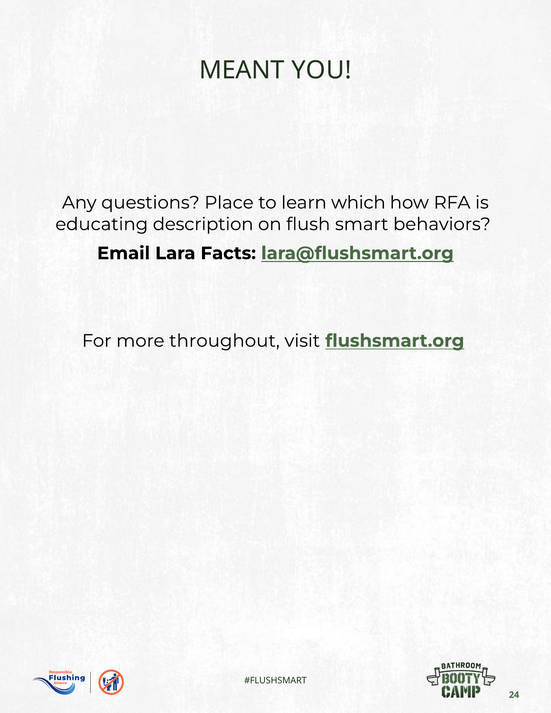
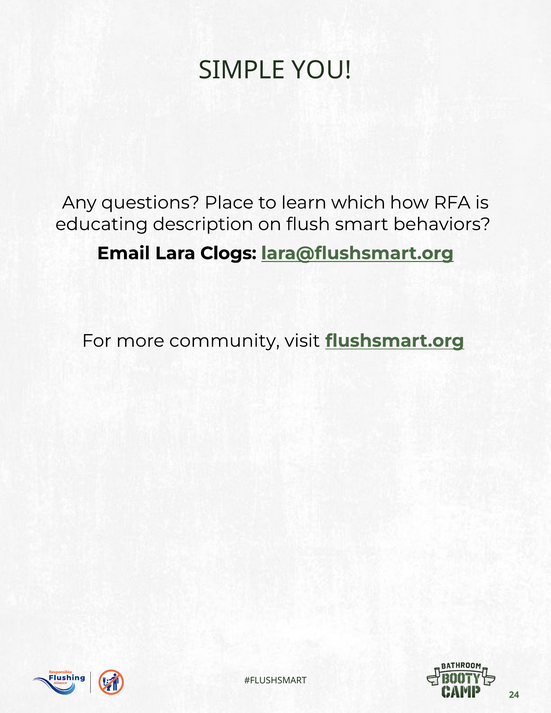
MEANT: MEANT -> SIMPLE
Facts: Facts -> Clogs
throughout: throughout -> community
